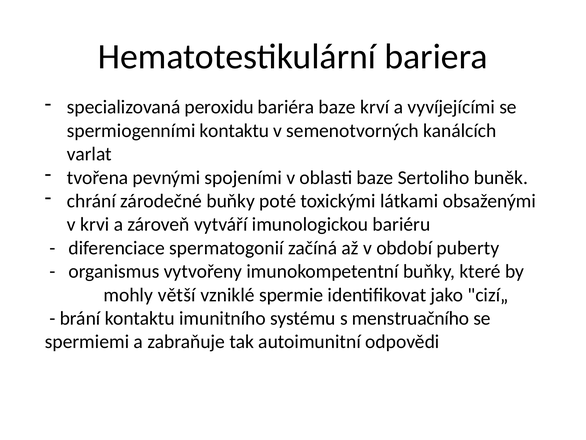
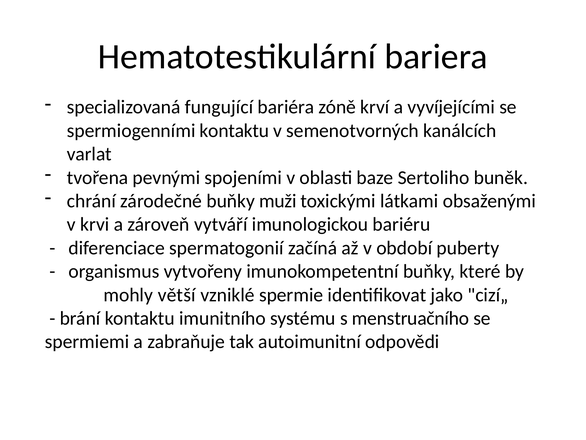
peroxidu: peroxidu -> fungující
bariéra baze: baze -> zóně
poté: poté -> muži
